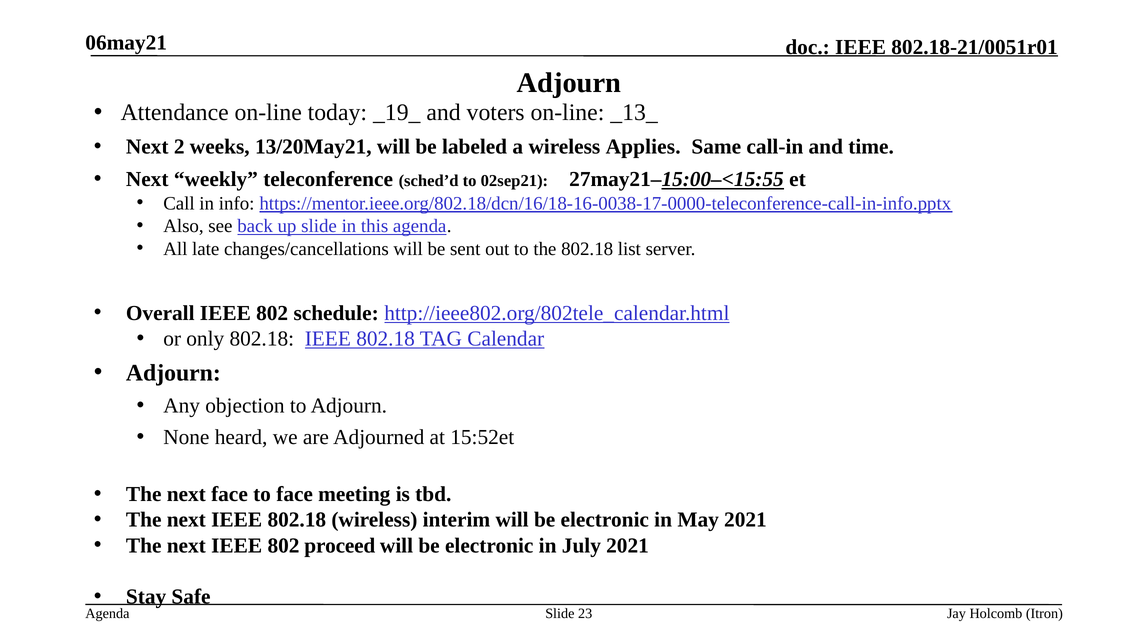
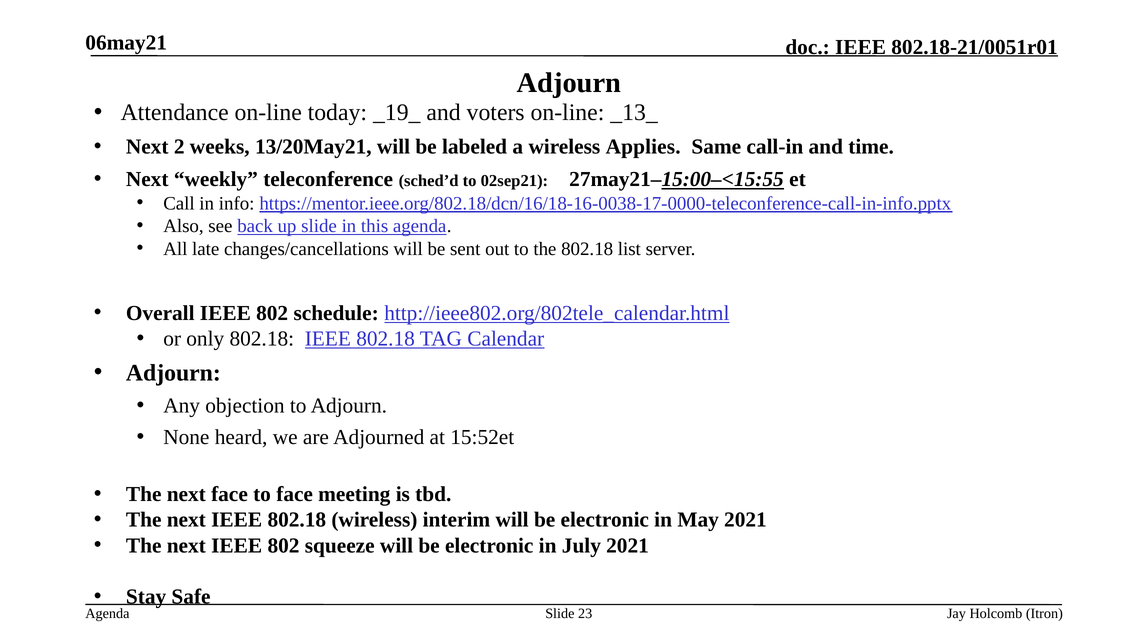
proceed: proceed -> squeeze
